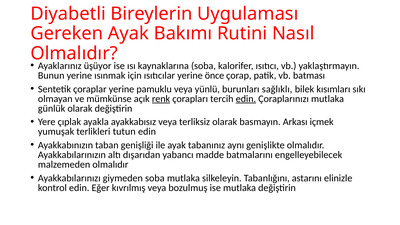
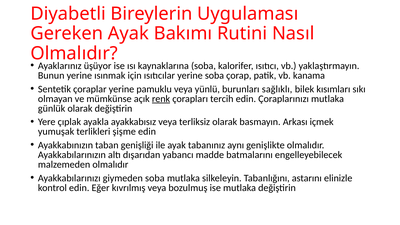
yerine önce: önce -> soba
batması: batması -> kanama
edin at (246, 99) underline: present -> none
tutun: tutun -> şişme
